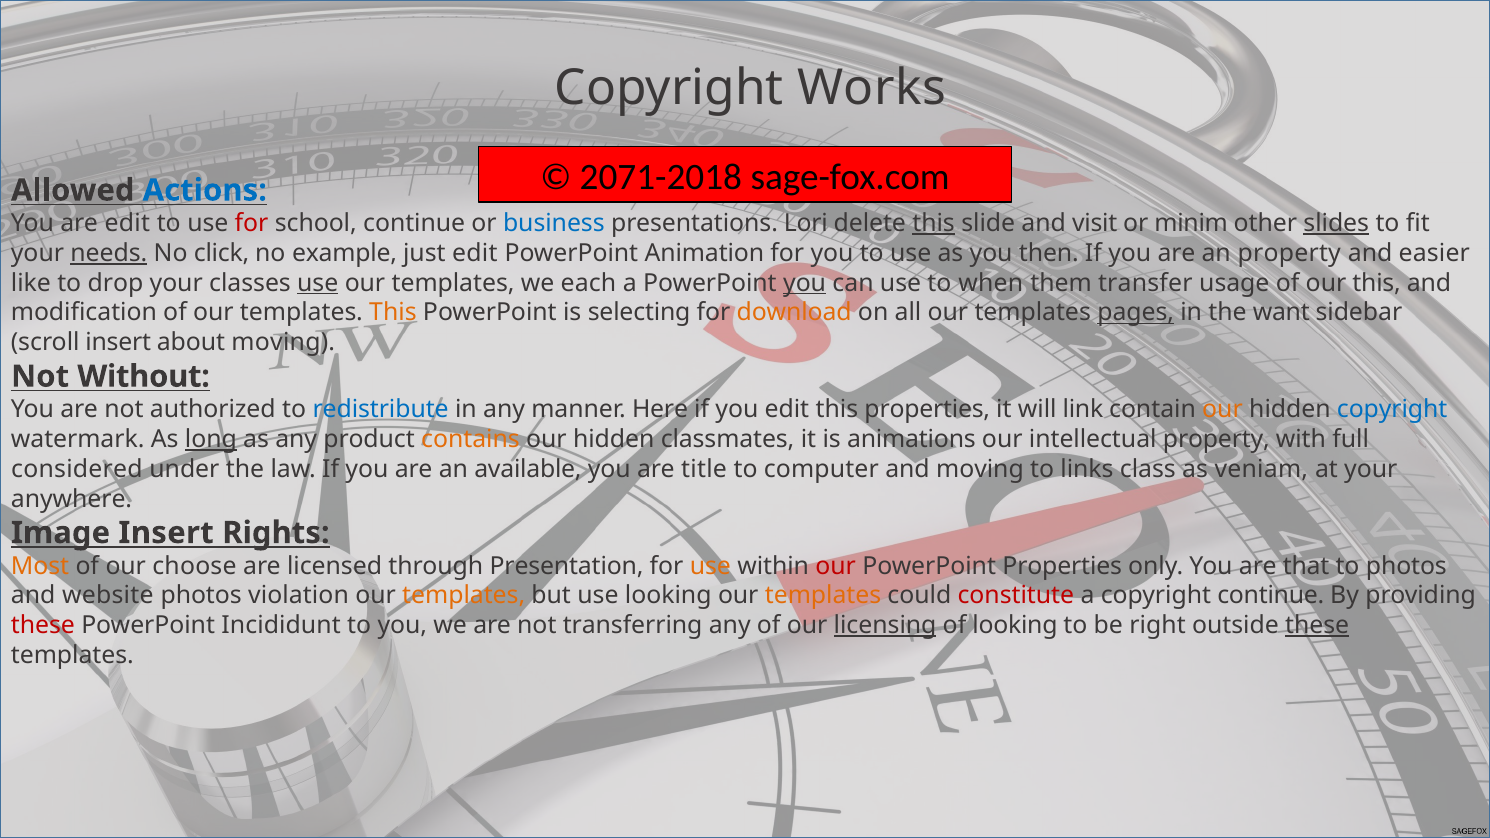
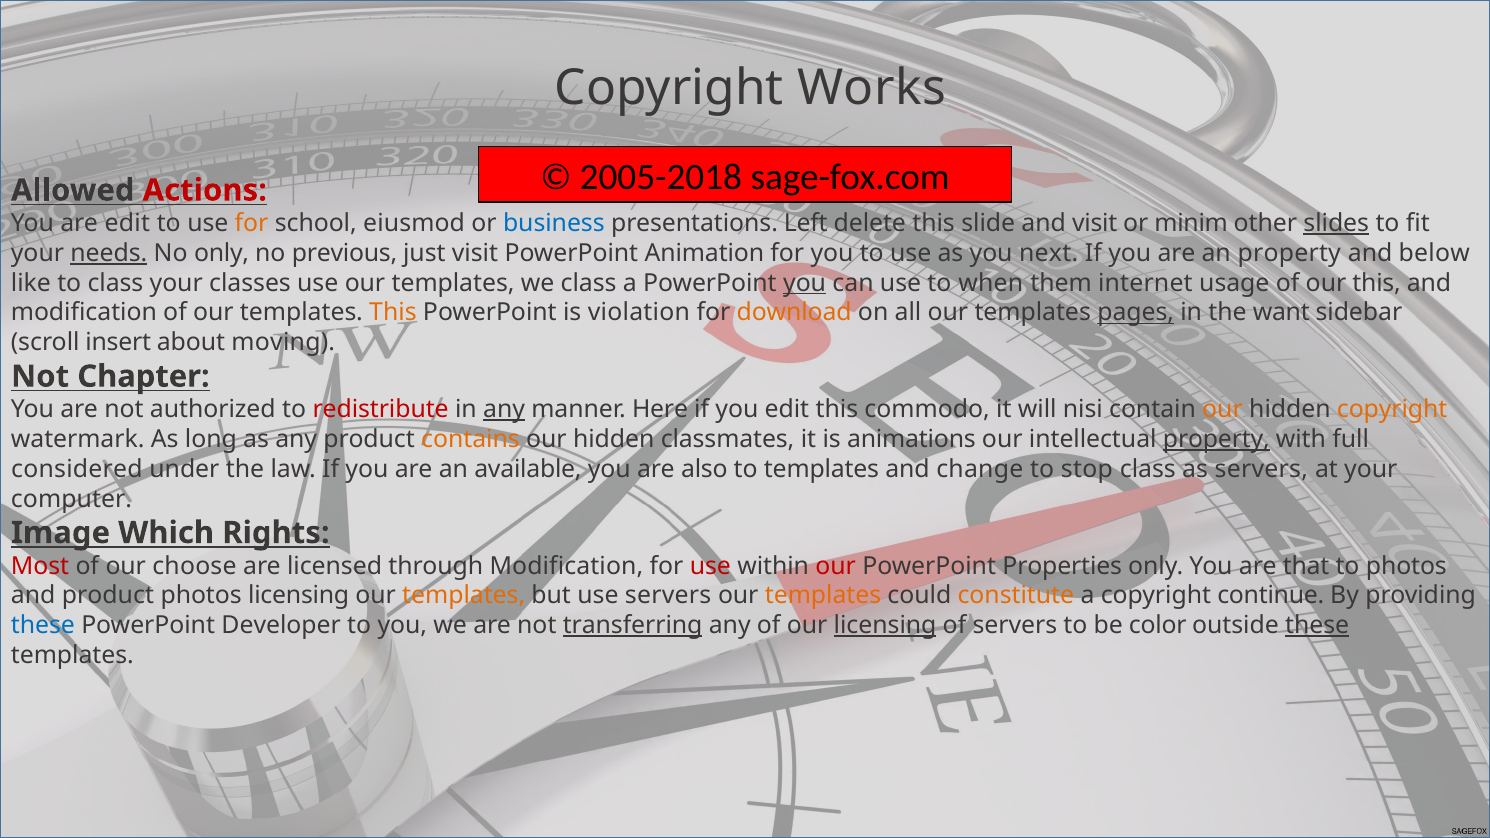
2071-2018: 2071-2018 -> 2005-2018
Actions colour: blue -> red
for at (252, 223) colour: red -> orange
school continue: continue -> eiusmod
Lori: Lori -> Left
this at (934, 223) underline: present -> none
No click: click -> only
example: example -> previous
just edit: edit -> visit
then: then -> next
easier: easier -> below
to drop: drop -> class
use at (318, 283) underline: present -> none
we each: each -> class
transfer: transfer -> internet
selecting: selecting -> violation
Without: Without -> Chapter
redistribute colour: blue -> red
any at (504, 410) underline: none -> present
this properties: properties -> commodo
link: link -> nisi
copyright at (1392, 410) colour: blue -> orange
long underline: present -> none
property at (1216, 439) underline: none -> present
title: title -> also
to computer: computer -> templates
and moving: moving -> change
links: links -> stop
as veniam: veniam -> servers
anywhere: anywhere -> computer
Image Insert: Insert -> Which
Most colour: orange -> red
through Presentation: Presentation -> Modification
use at (710, 566) colour: orange -> red
and website: website -> product
photos violation: violation -> licensing
use looking: looking -> servers
constitute colour: red -> orange
these at (43, 626) colour: red -> blue
Incididunt: Incididunt -> Developer
transferring underline: none -> present
of looking: looking -> servers
right: right -> color
